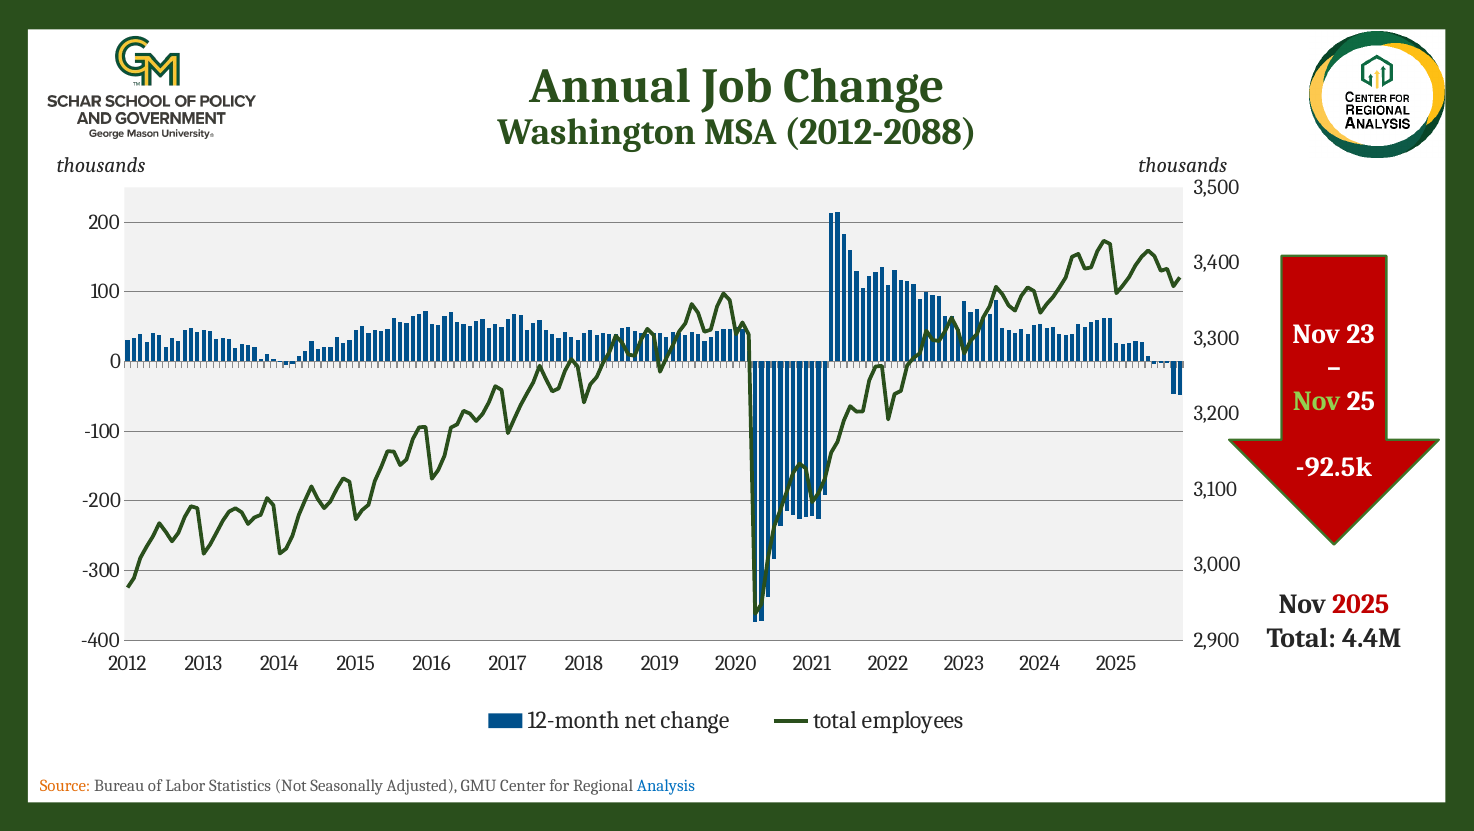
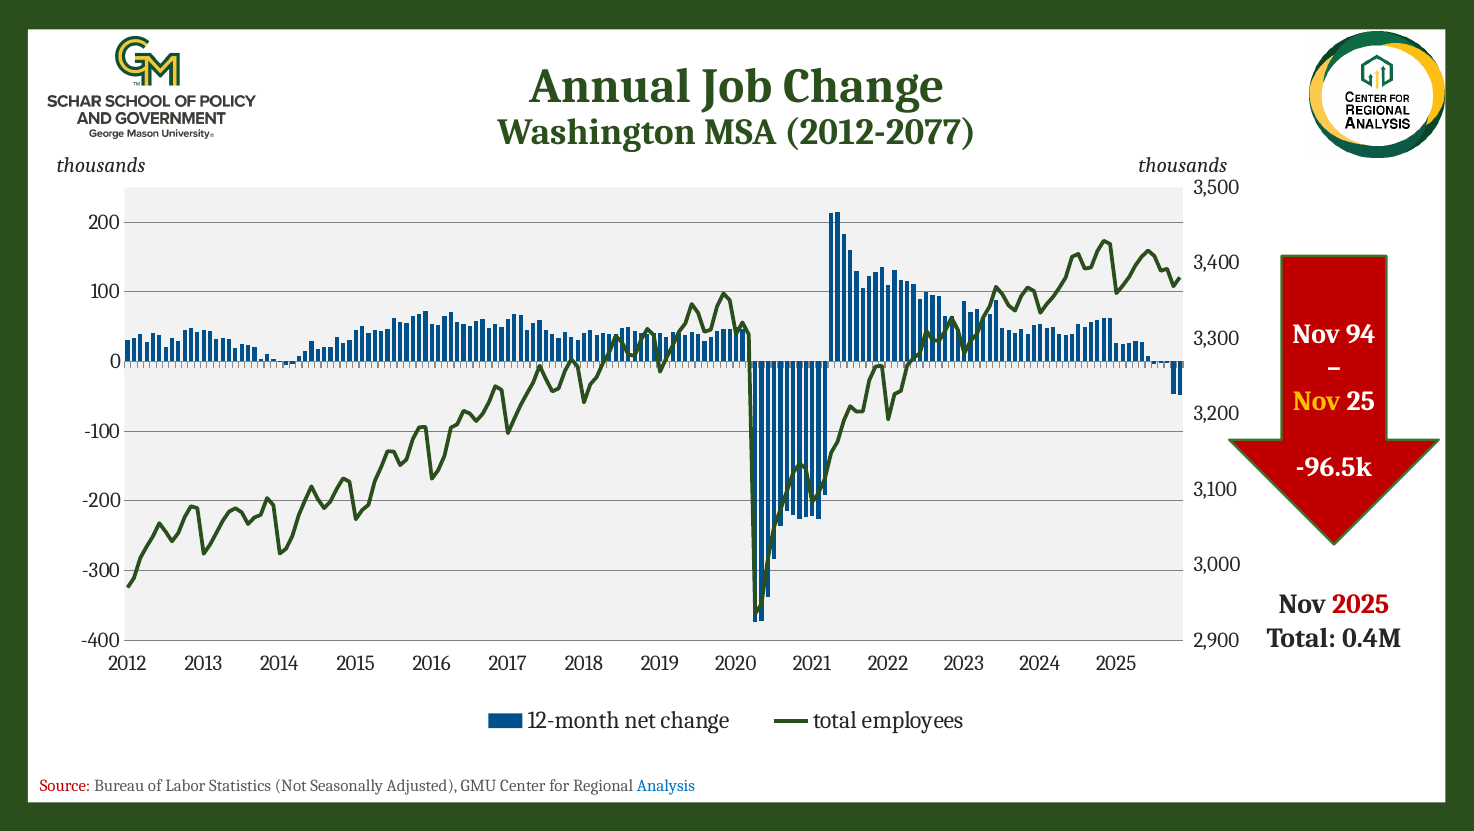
2012-2088: 2012-2088 -> 2012-2077
23: 23 -> 94
Nov at (1317, 401) colour: light green -> yellow
-92.5k: -92.5k -> -96.5k
4.4M: 4.4M -> 0.4M
Source colour: orange -> red
